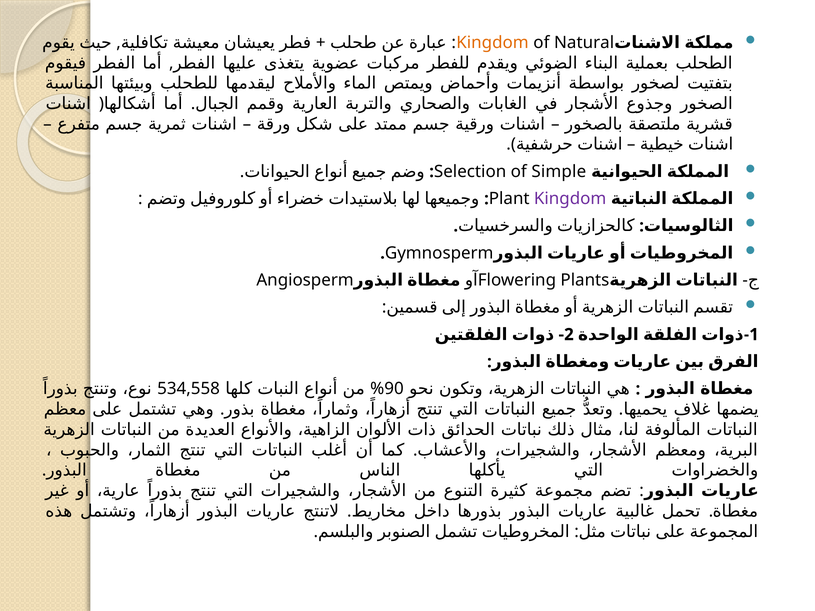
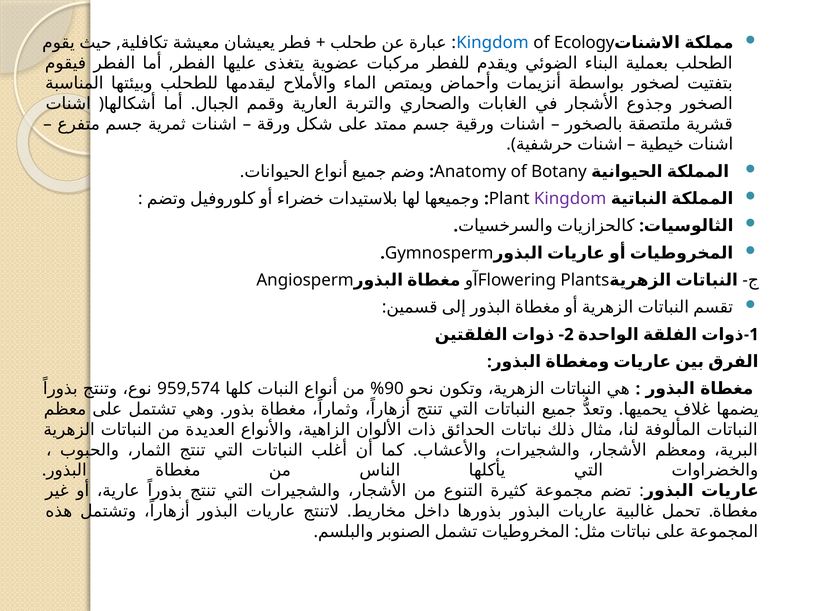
Kingdom at (493, 43) colour: orange -> blue
Natural: Natural -> Ecology
Selection: Selection -> Anatomy
Simple: Simple -> Botany
534,558: 534,558 -> 959,574
